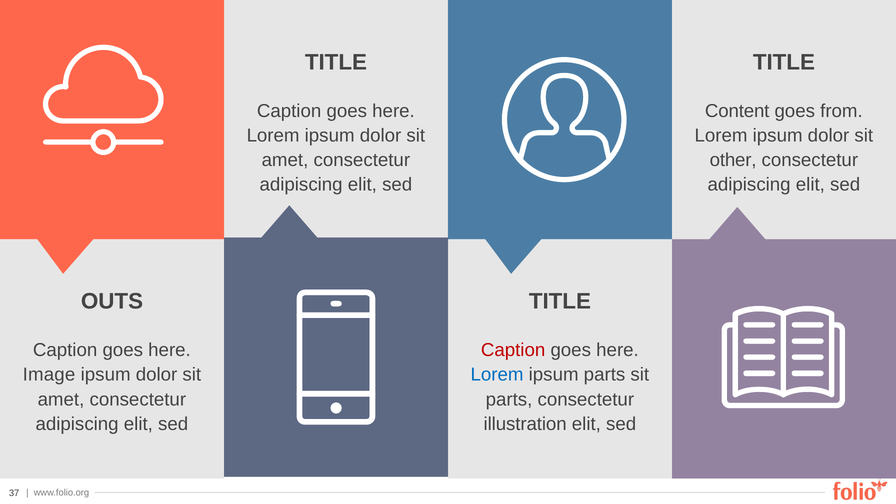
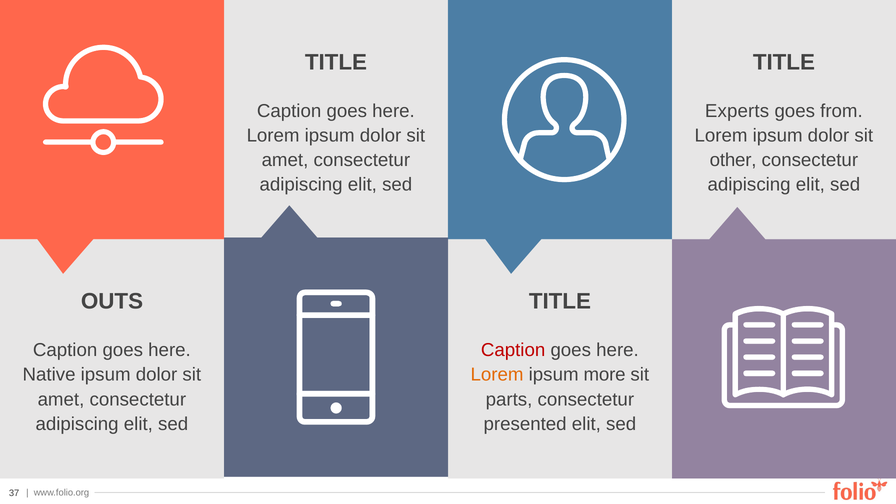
Content: Content -> Experts
Image: Image -> Native
Lorem at (497, 375) colour: blue -> orange
ipsum parts: parts -> more
illustration: illustration -> presented
